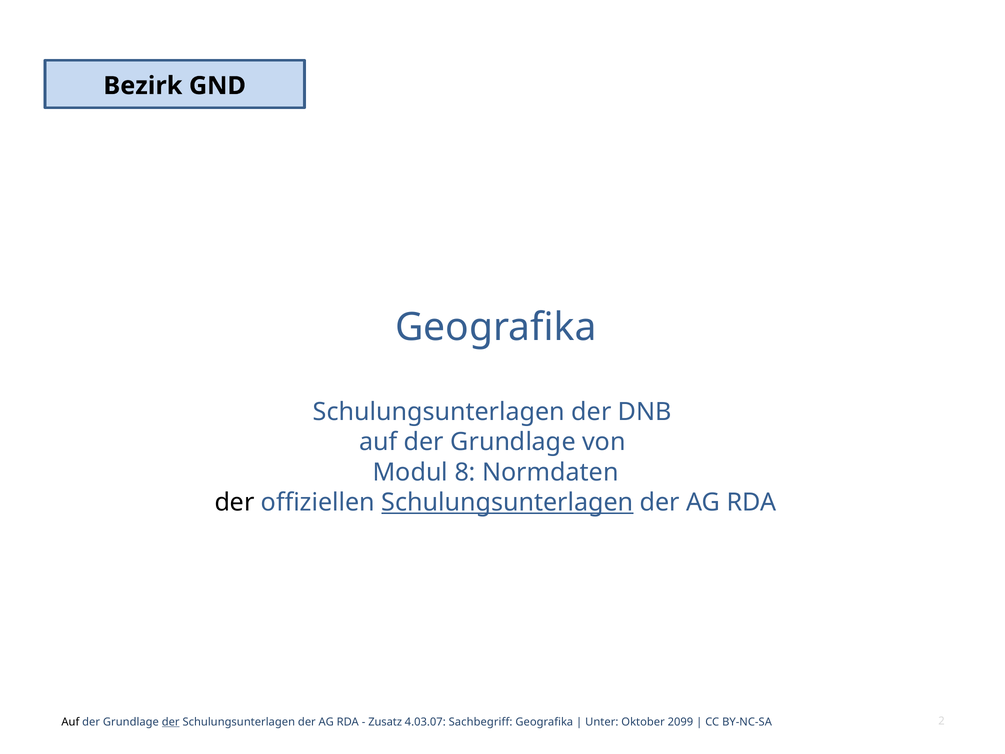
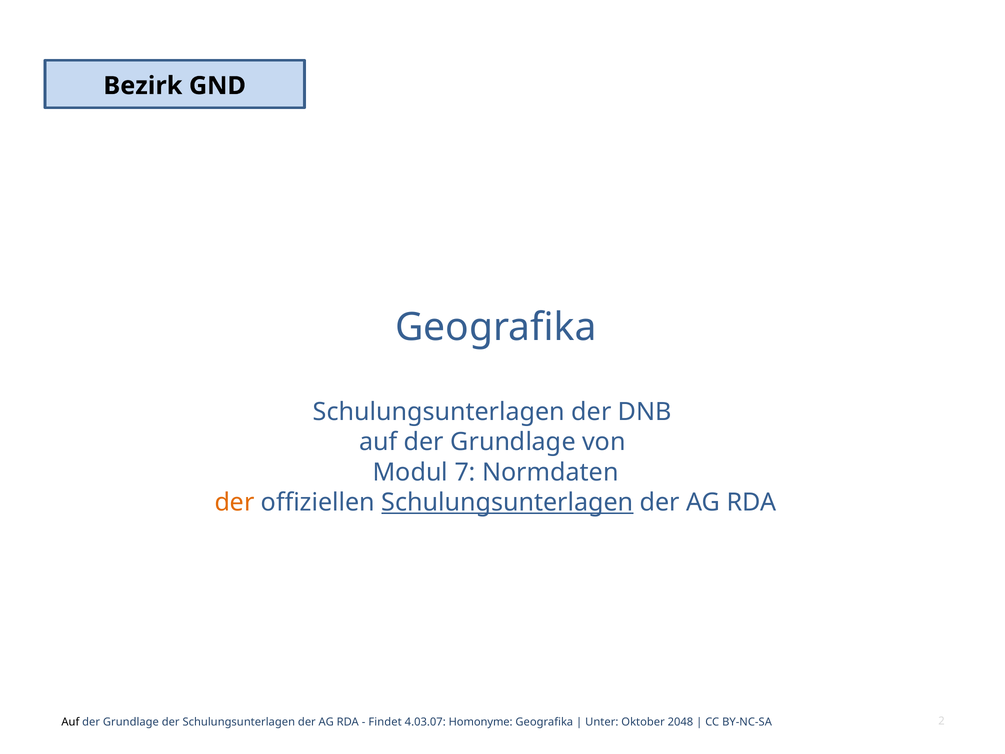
8: 8 -> 7
der at (235, 502) colour: black -> orange
der at (171, 722) underline: present -> none
Zusatz: Zusatz -> Findet
Sachbegriff: Sachbegriff -> Homonyme
2099: 2099 -> 2048
